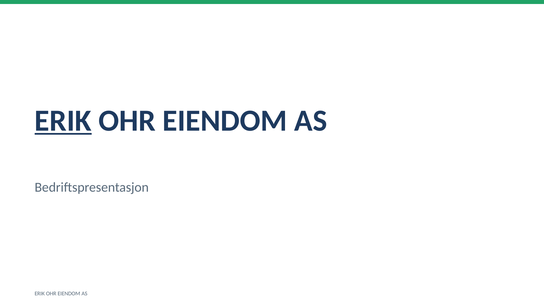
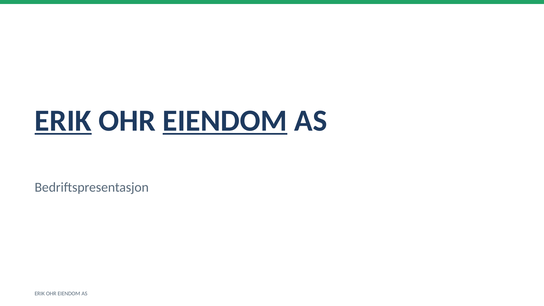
EIENDOM at (225, 121) underline: none -> present
